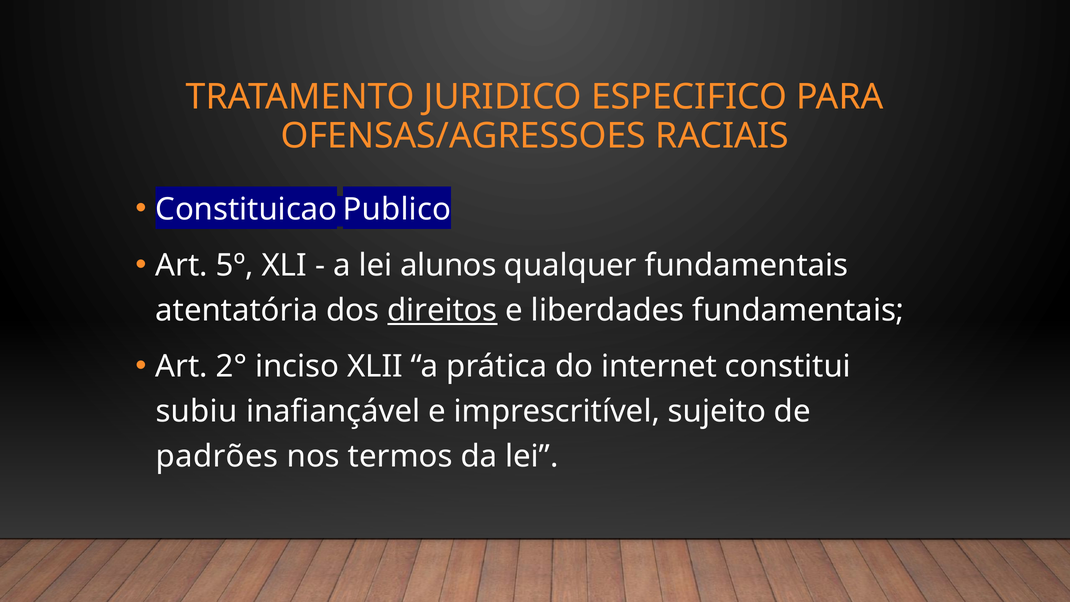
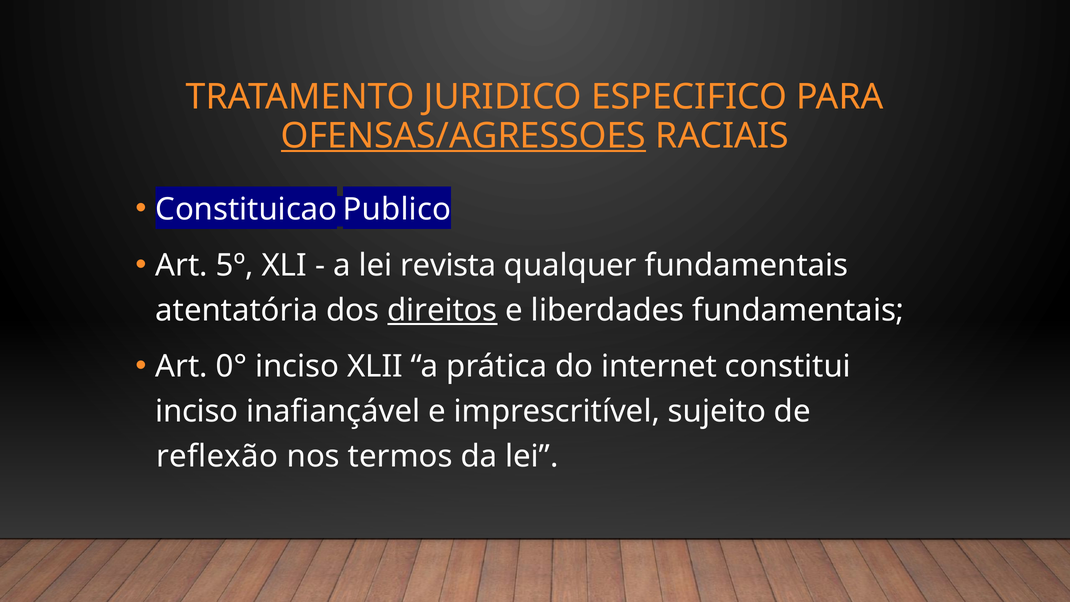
OFENSAS/AGRESSOES underline: none -> present
alunos: alunos -> revista
2°: 2° -> 0°
subiu at (197, 411): subiu -> inciso
padrões: padrões -> reflexão
